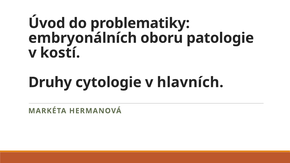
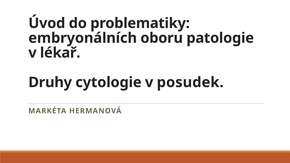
kostí: kostí -> lékař
hlavních: hlavních -> posudek
